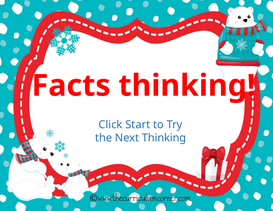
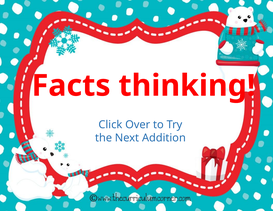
Start: Start -> Over
Next Thinking: Thinking -> Addition
